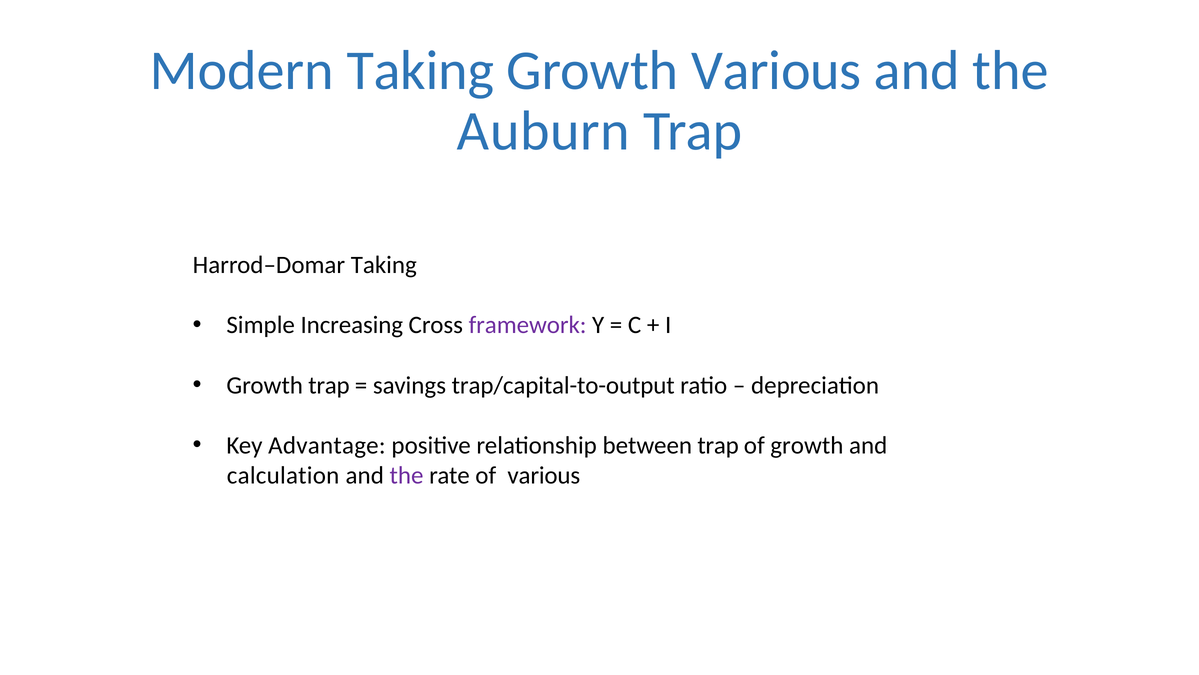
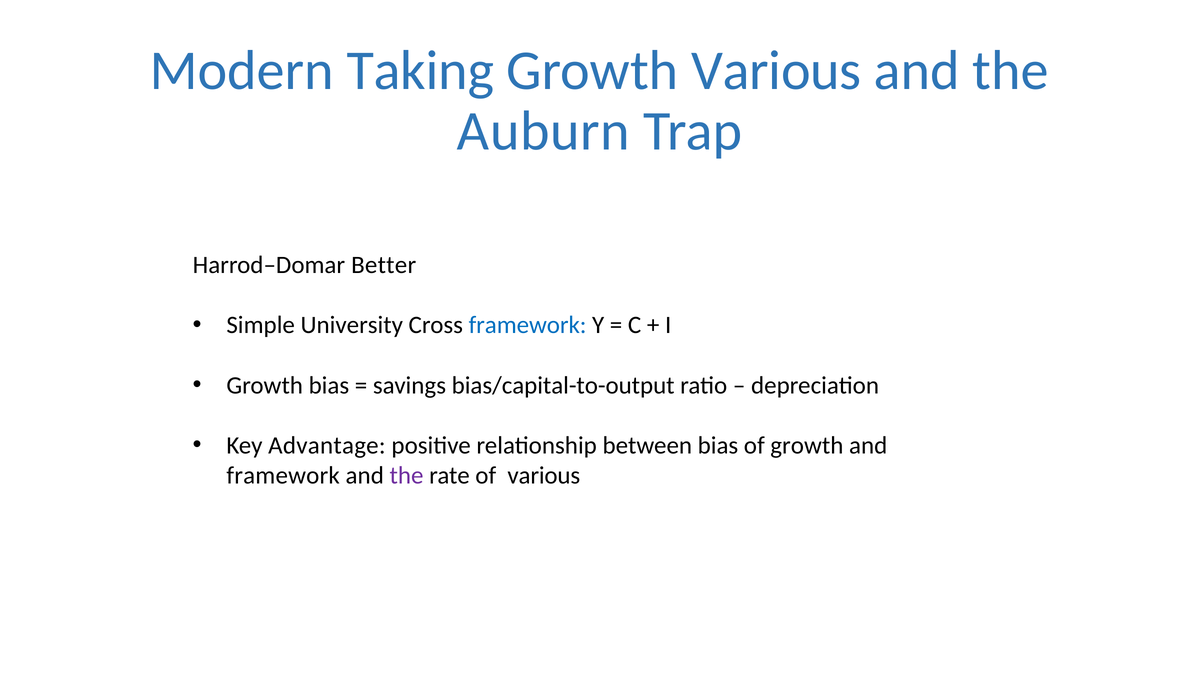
Harrod–Domar Taking: Taking -> Better
Increasing: Increasing -> University
framework at (528, 325) colour: purple -> blue
Growth trap: trap -> bias
trap/capital-to-output: trap/capital-to-output -> bias/capital-to-output
between trap: trap -> bias
calculation at (283, 475): calculation -> framework
